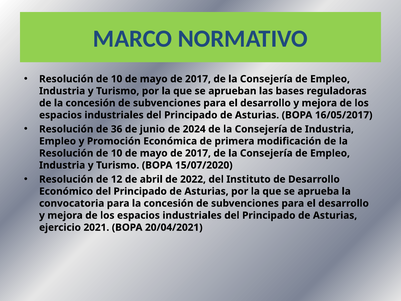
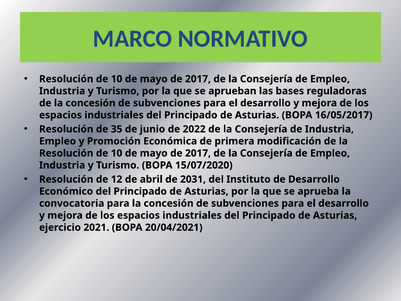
36: 36 -> 35
2024: 2024 -> 2022
2022: 2022 -> 2031
